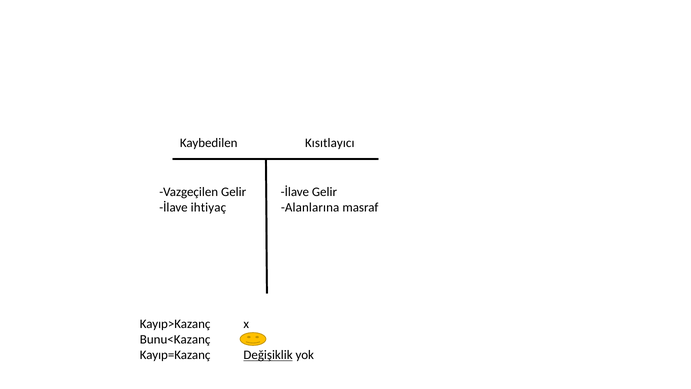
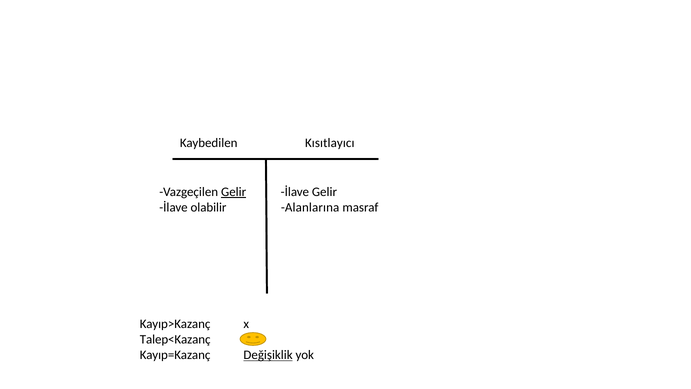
Gelir at (234, 192) underline: none -> present
ihtiyaç: ihtiyaç -> olabilir
Bunu<Kazanç: Bunu<Kazanç -> Talep<Kazanç
